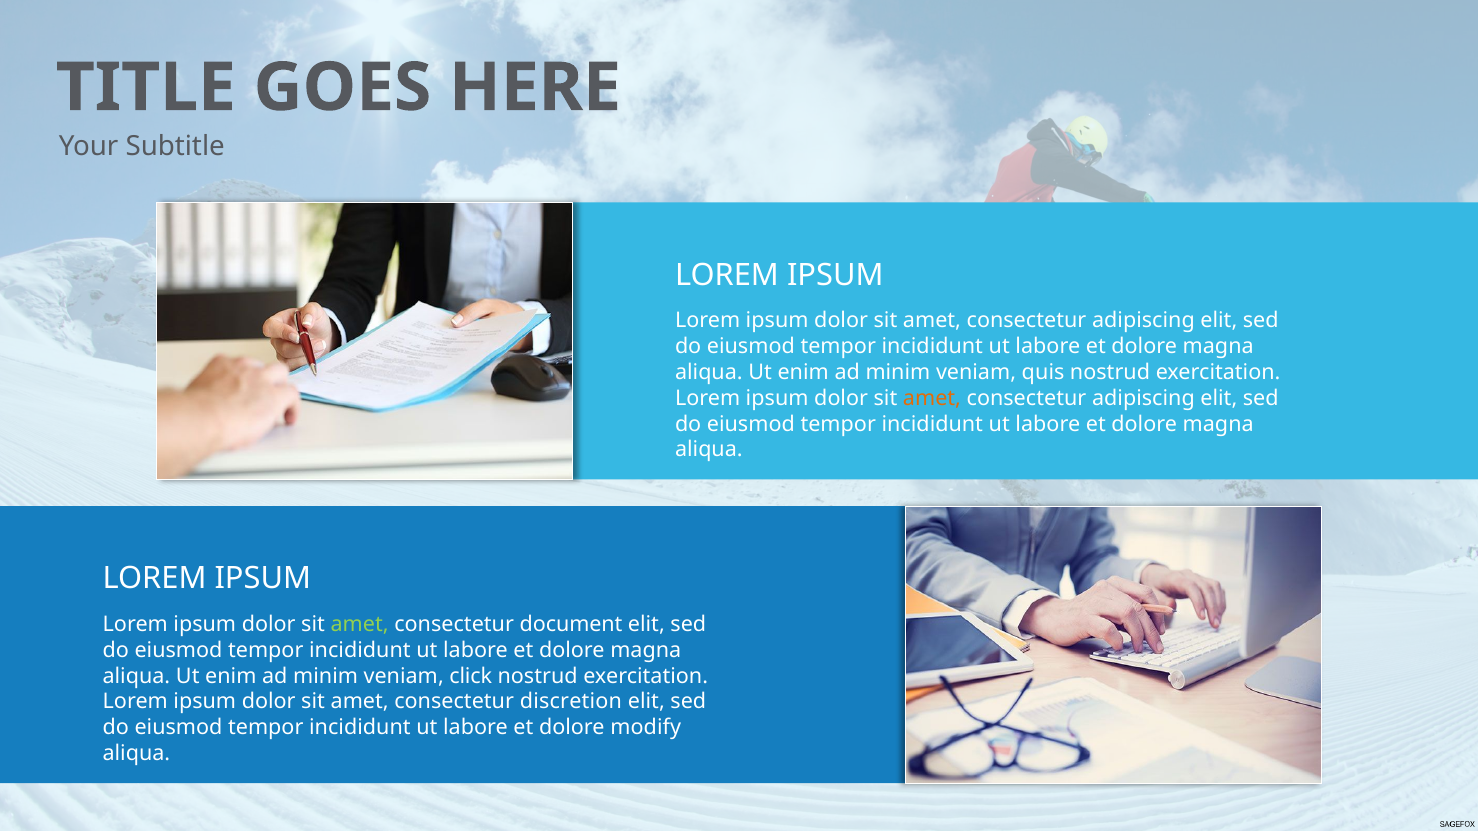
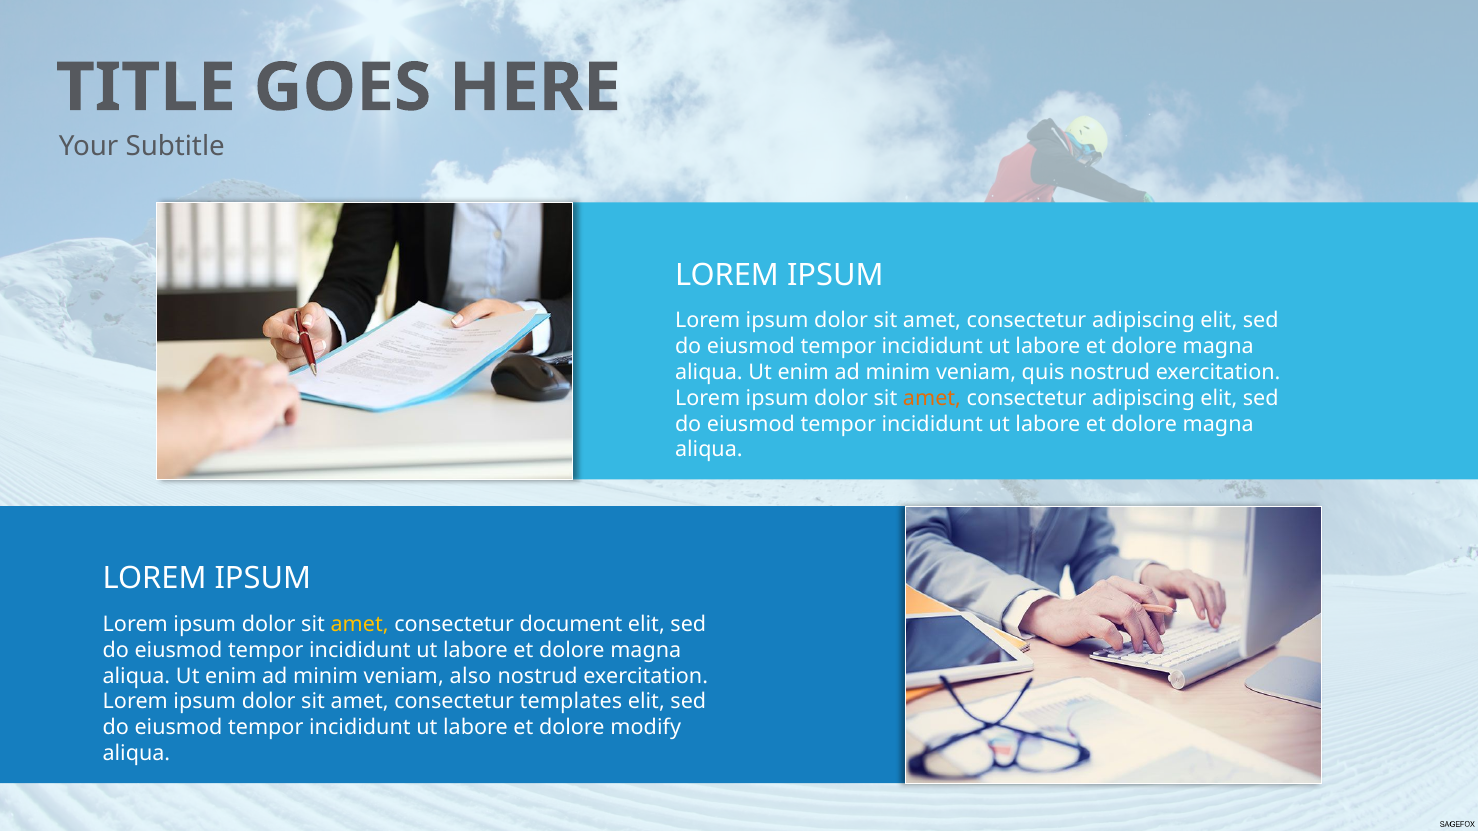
amet at (360, 625) colour: light green -> yellow
click: click -> also
discretion: discretion -> templates
